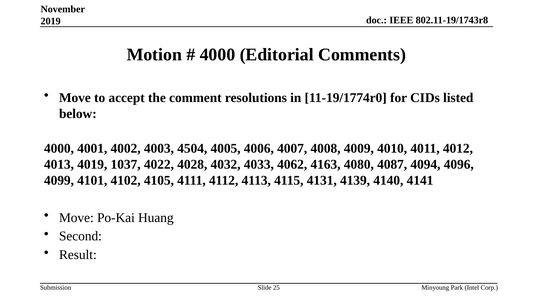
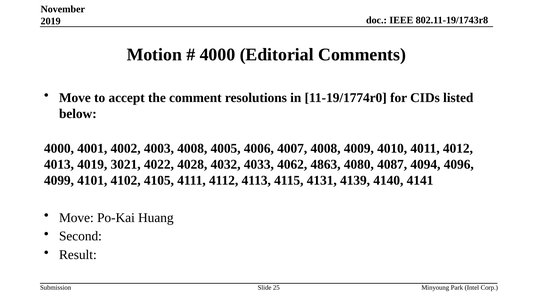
4003 4504: 4504 -> 4008
1037: 1037 -> 3021
4163: 4163 -> 4863
